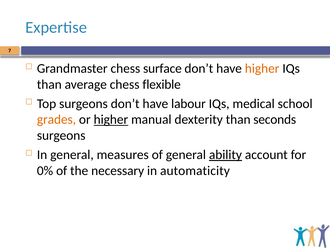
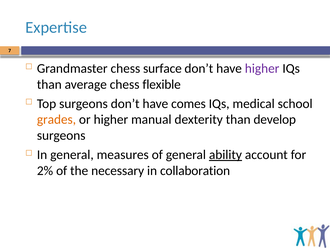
higher at (262, 68) colour: orange -> purple
labour: labour -> comes
higher at (111, 119) underline: present -> none
seconds: seconds -> develop
0%: 0% -> 2%
automaticity: automaticity -> collaboration
